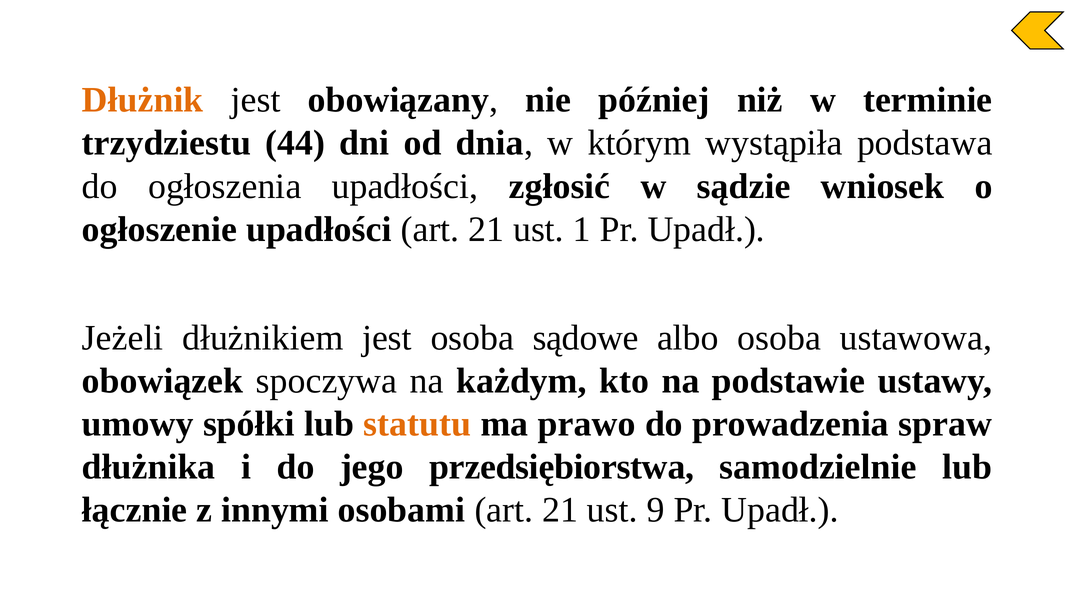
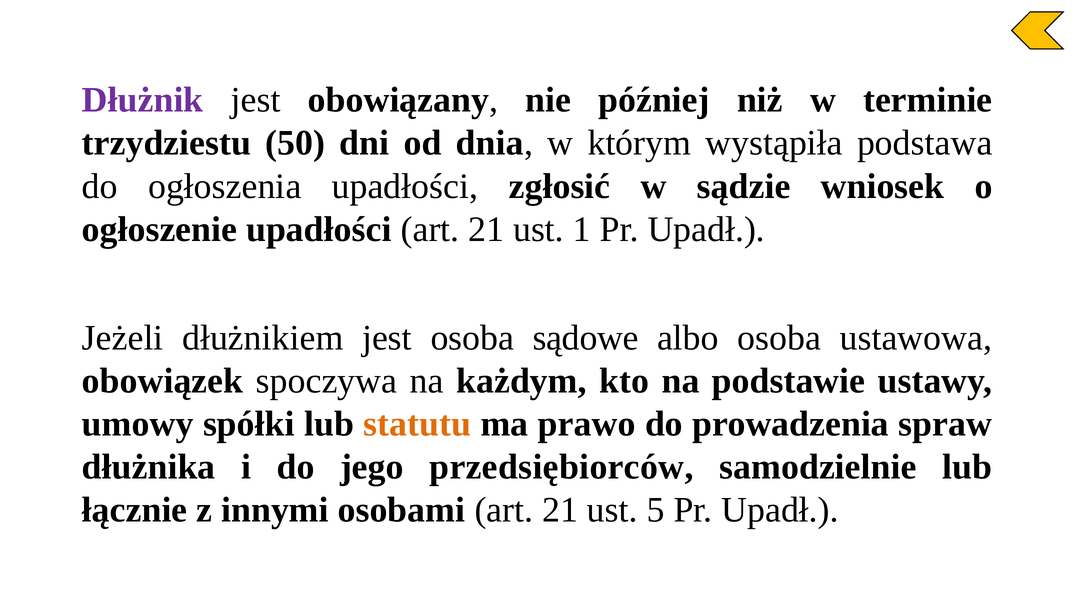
Dłużnik colour: orange -> purple
44: 44 -> 50
przedsiębiorstwa: przedsiębiorstwa -> przedsiębiorców
9: 9 -> 5
